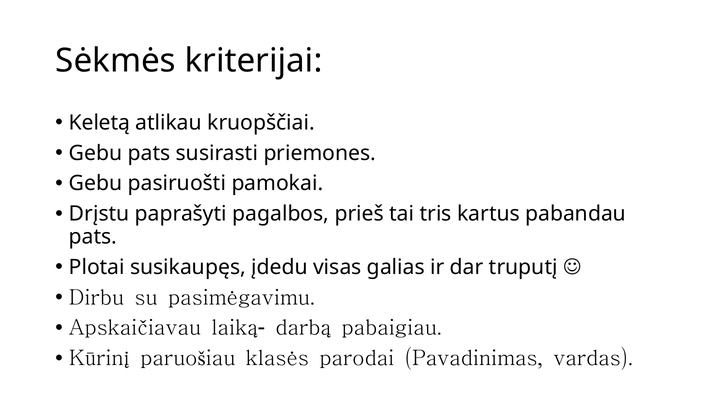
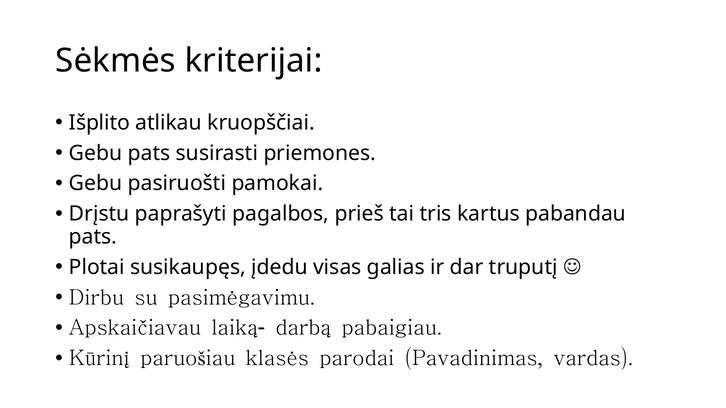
Keletą: Keletą -> Išplito
